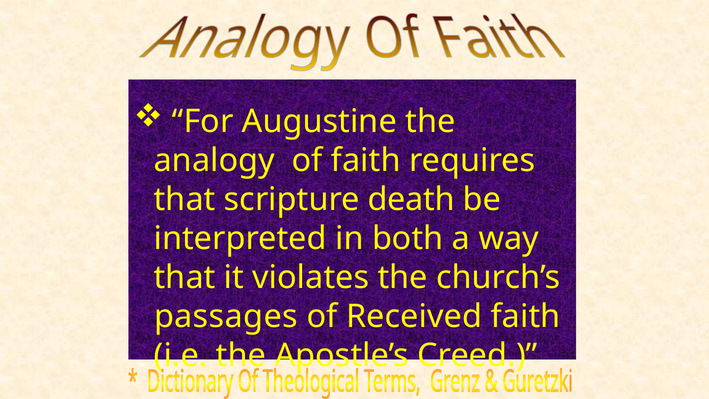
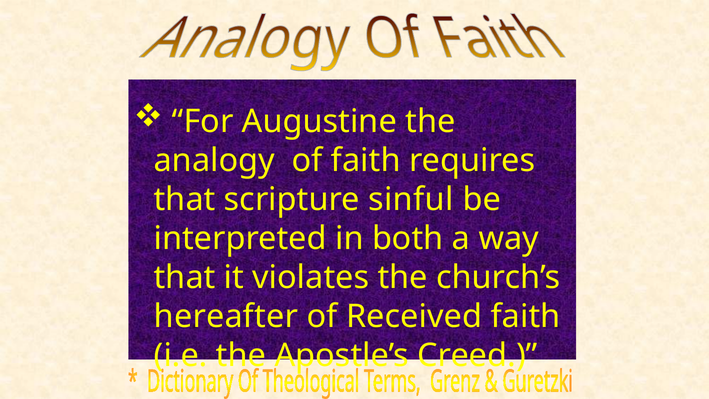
death: death -> sinful
passages: passages -> hereafter
